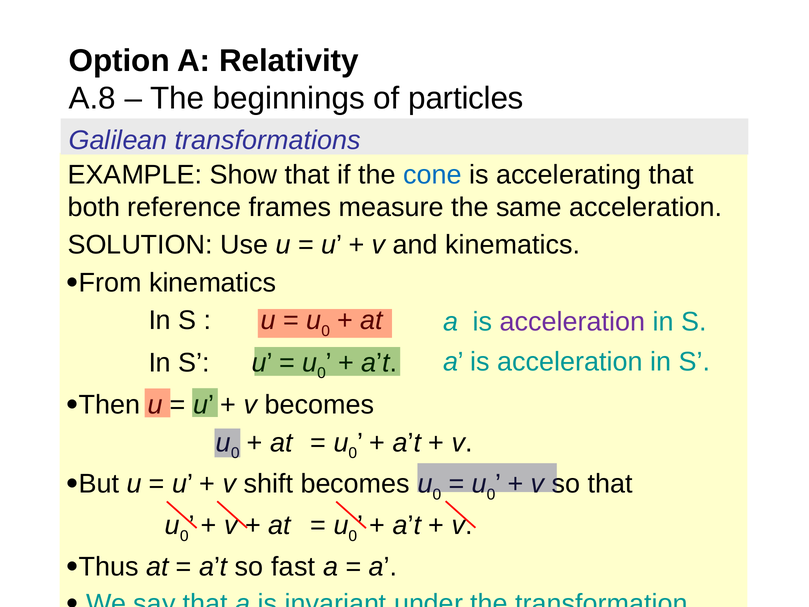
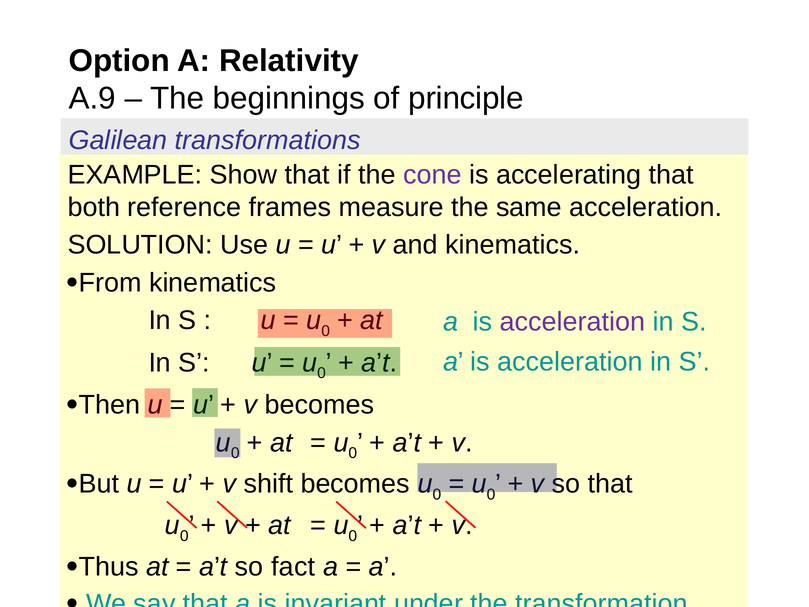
A.8: A.8 -> A.9
particles: particles -> principle
cone colour: blue -> purple
fast: fast -> fact
